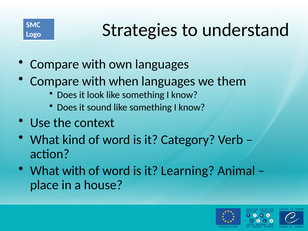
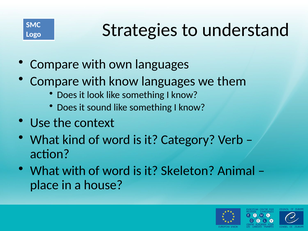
with when: when -> know
Learning: Learning -> Skeleton
